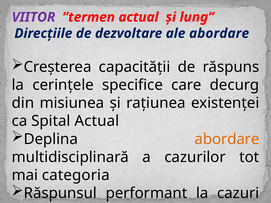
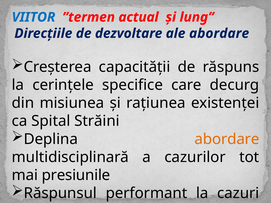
VIITOR colour: purple -> blue
Spital Actual: Actual -> Străini
categoria: categoria -> presiunile
